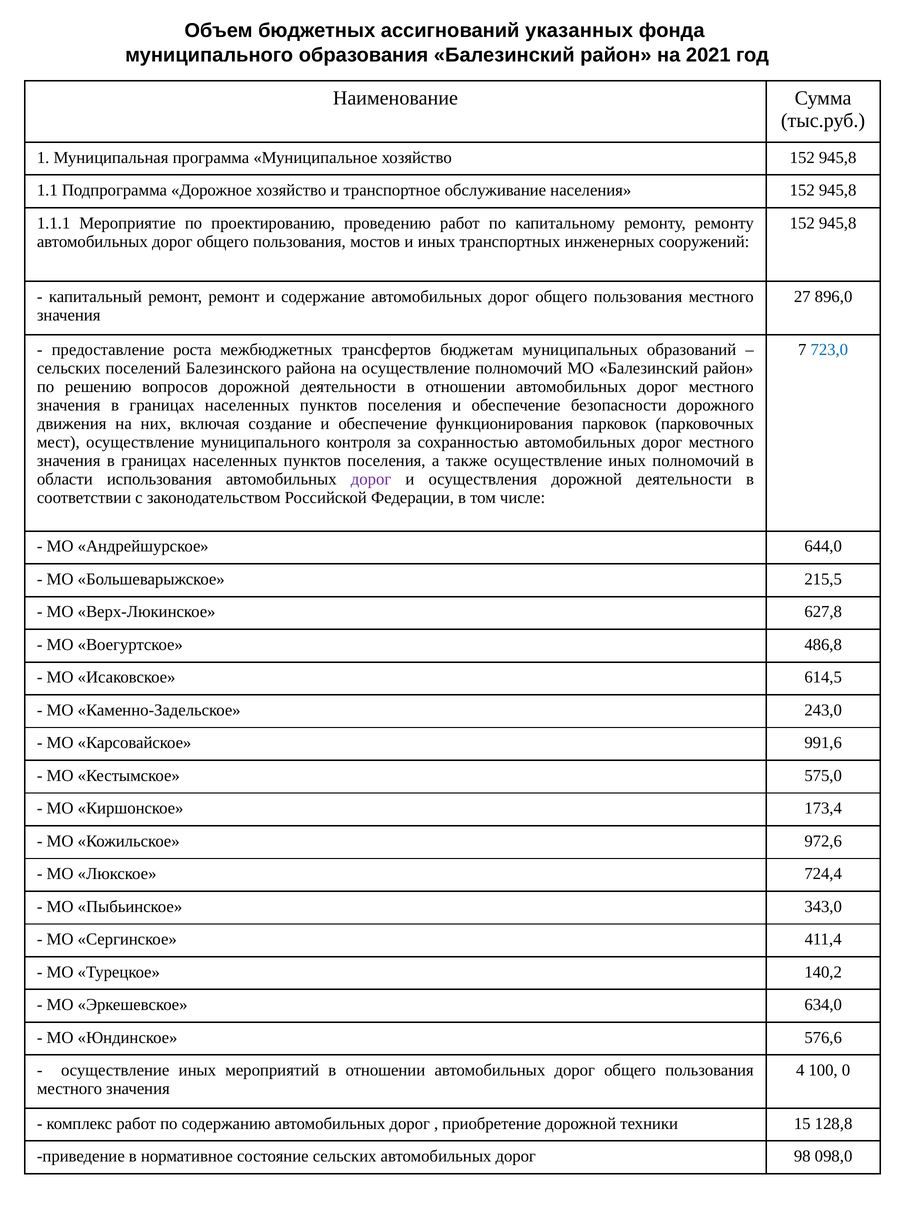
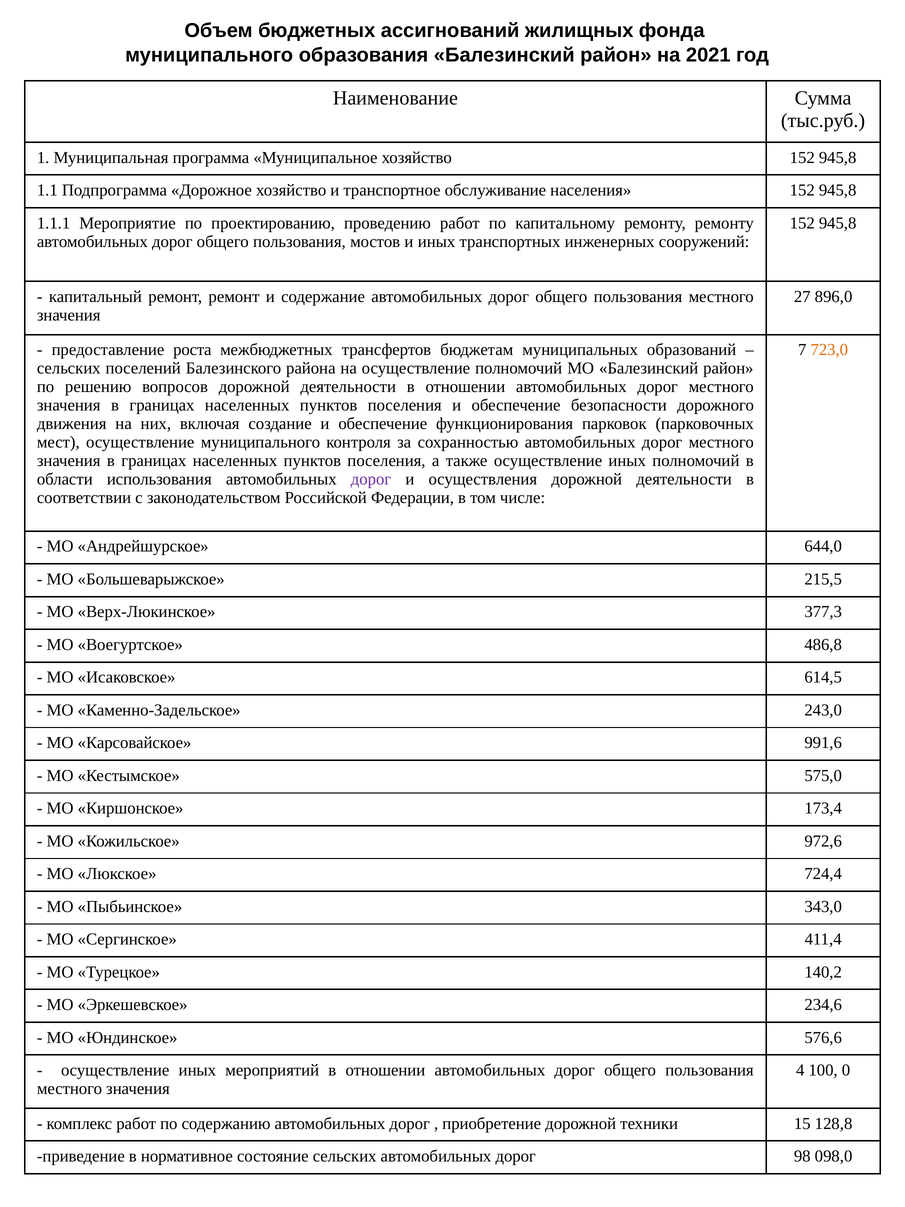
указанных: указанных -> жилищных
723,0 colour: blue -> orange
627,8: 627,8 -> 377,3
634,0: 634,0 -> 234,6
